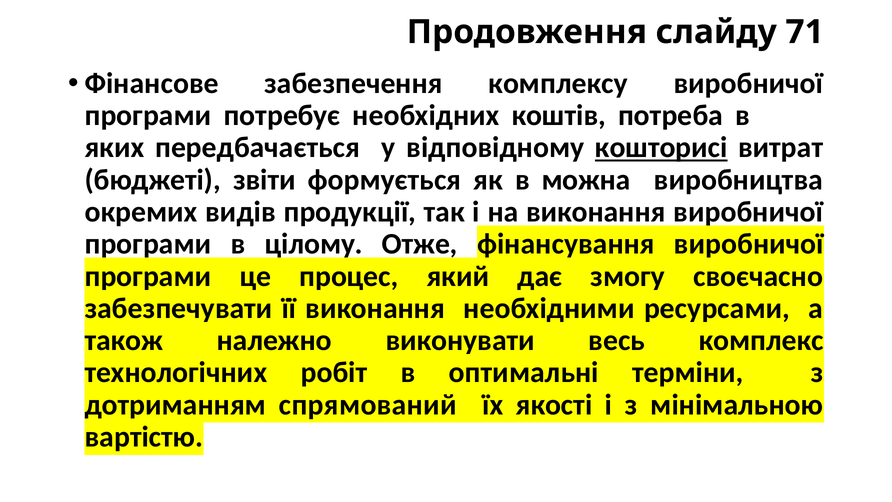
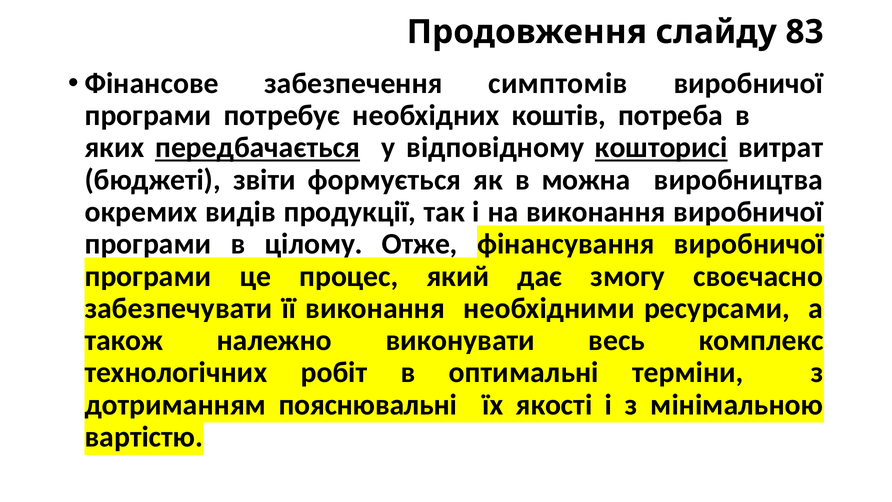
71: 71 -> 83
комплексу: комплексу -> симптомів
передбачається underline: none -> present
спрямований: спрямований -> пояснювальні
